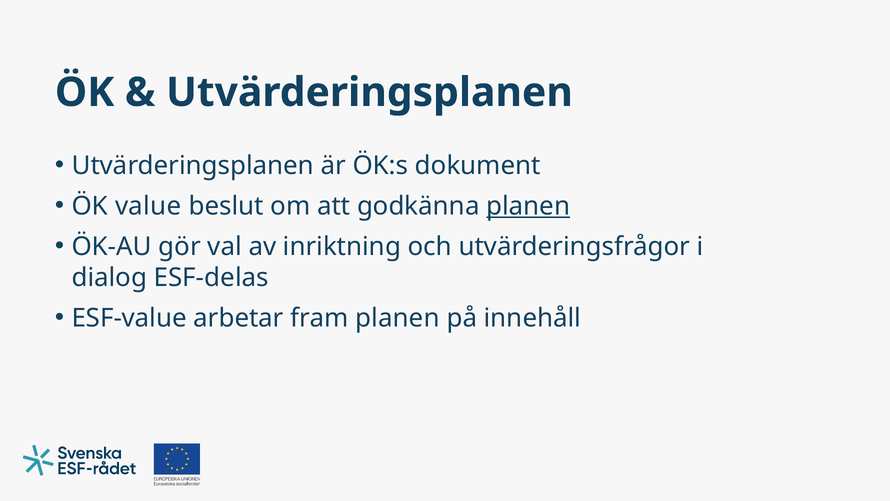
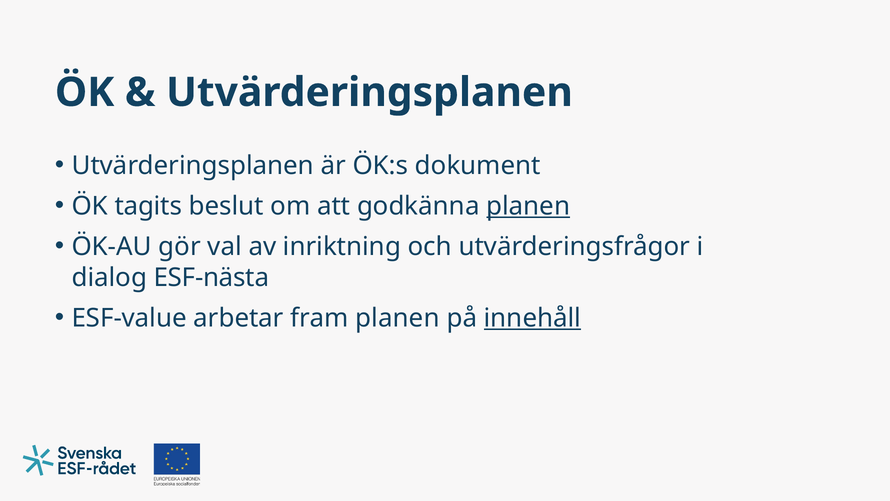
value: value -> tagits
ESF-delas: ESF-delas -> ESF-nästa
innehåll underline: none -> present
